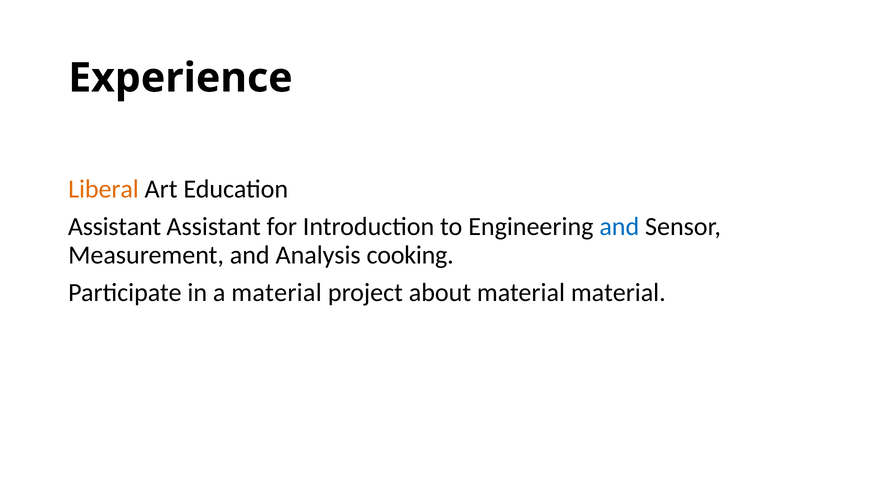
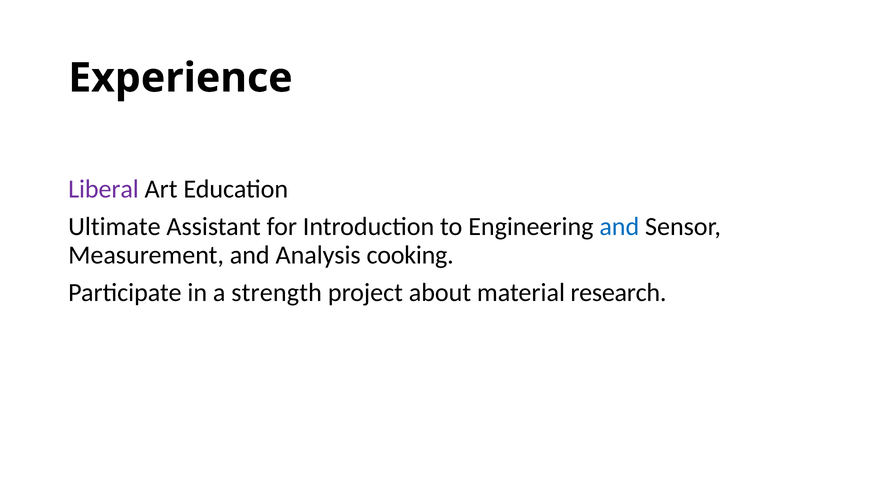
Liberal colour: orange -> purple
Assistant at (115, 227): Assistant -> Ultimate
a material: material -> strength
material material: material -> research
